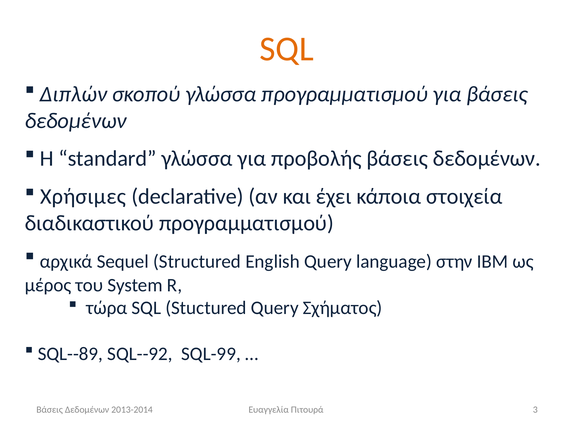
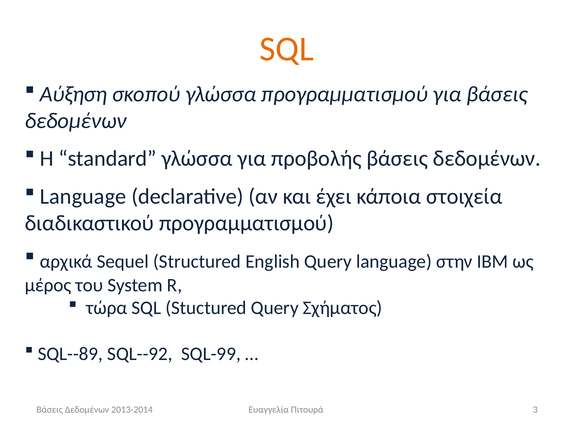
Διπλών: Διπλών -> Αύξηση
Χρήσιμες at (83, 196): Χρήσιμες -> Language
